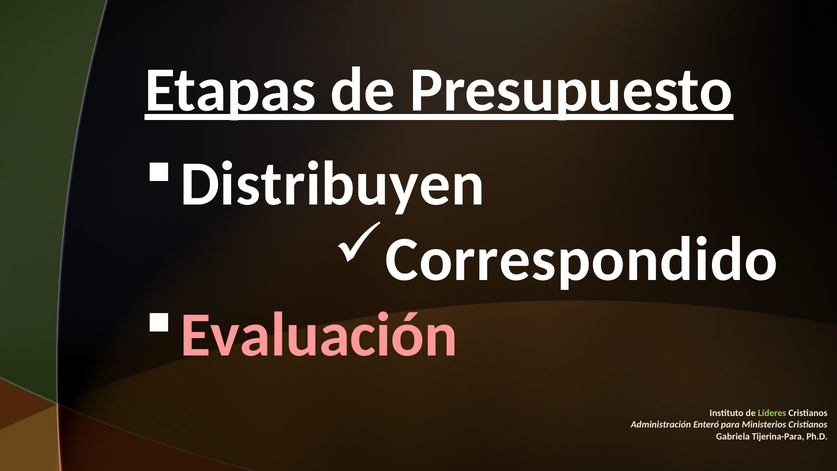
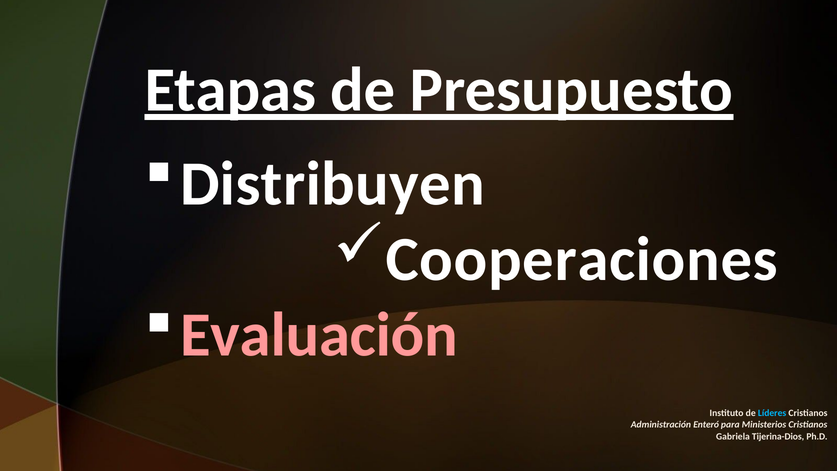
Correspondido: Correspondido -> Cooperaciones
Líderes colour: light green -> light blue
Tijerina-Para: Tijerina-Para -> Tijerina-Dios
